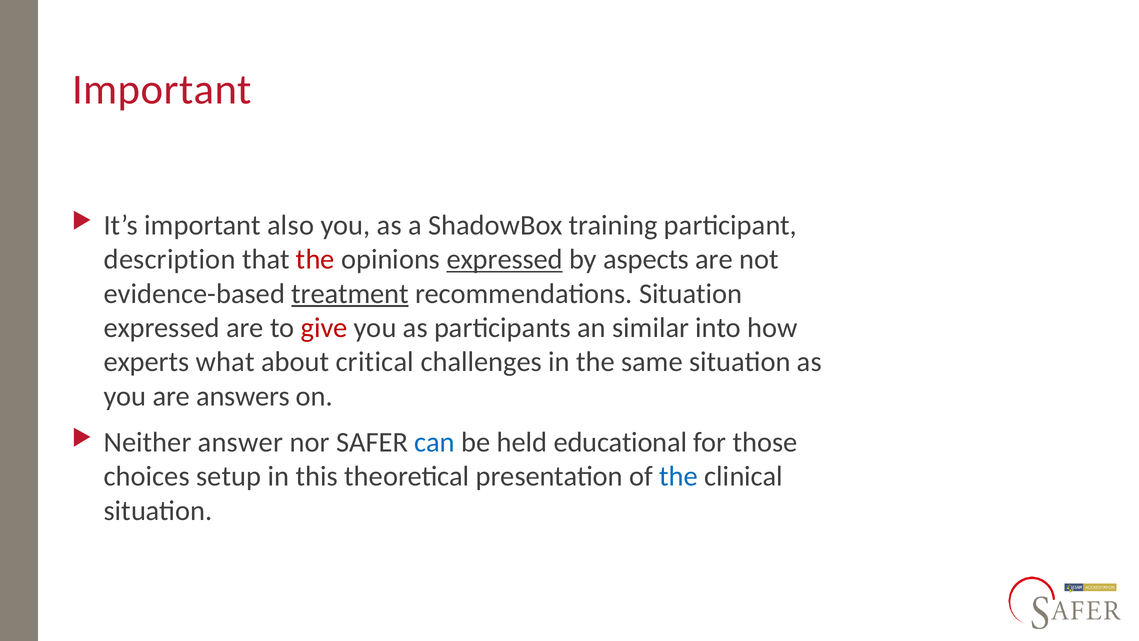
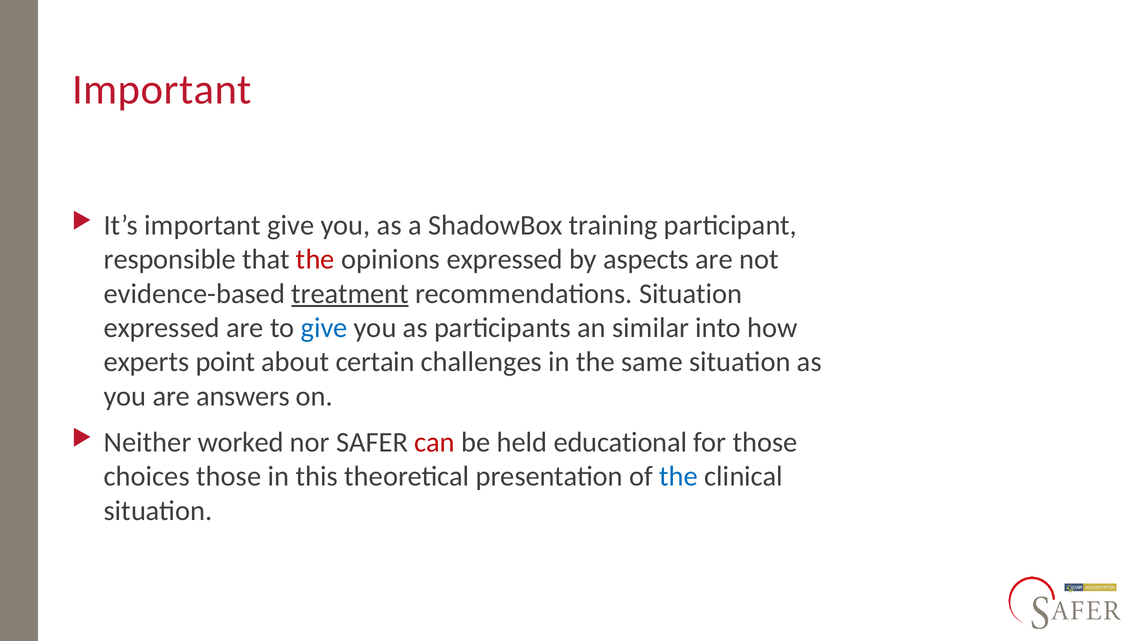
important also: also -> give
description: description -> responsible
expressed at (505, 259) underline: present -> none
give at (324, 328) colour: red -> blue
what: what -> point
critical: critical -> certain
answer: answer -> worked
can colour: blue -> red
choices setup: setup -> those
